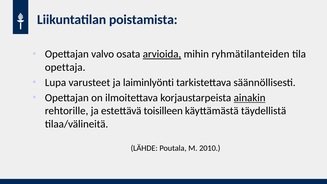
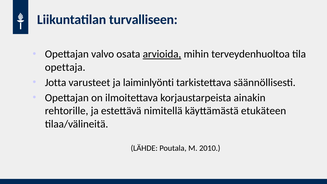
poistamista: poistamista -> turvalliseen
ryhmätilanteiden: ryhmätilanteiden -> terveydenhuoltoa
Lupa: Lupa -> Jotta
ainakin underline: present -> none
toisilleen: toisilleen -> nimitellä
täydellistä: täydellistä -> etukäteen
